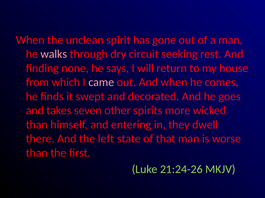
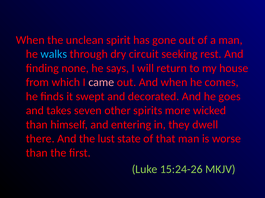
walks colour: pink -> light blue
left: left -> lust
21:24-26: 21:24-26 -> 15:24-26
